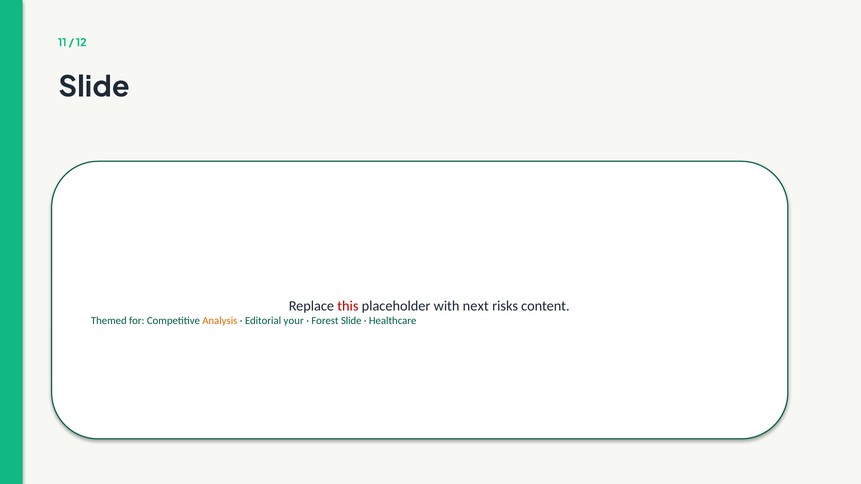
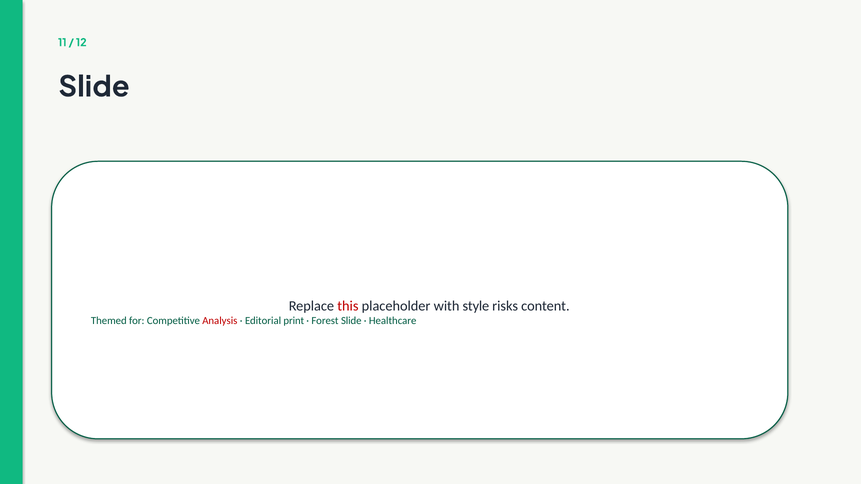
next: next -> style
Analysis colour: orange -> red
your: your -> print
